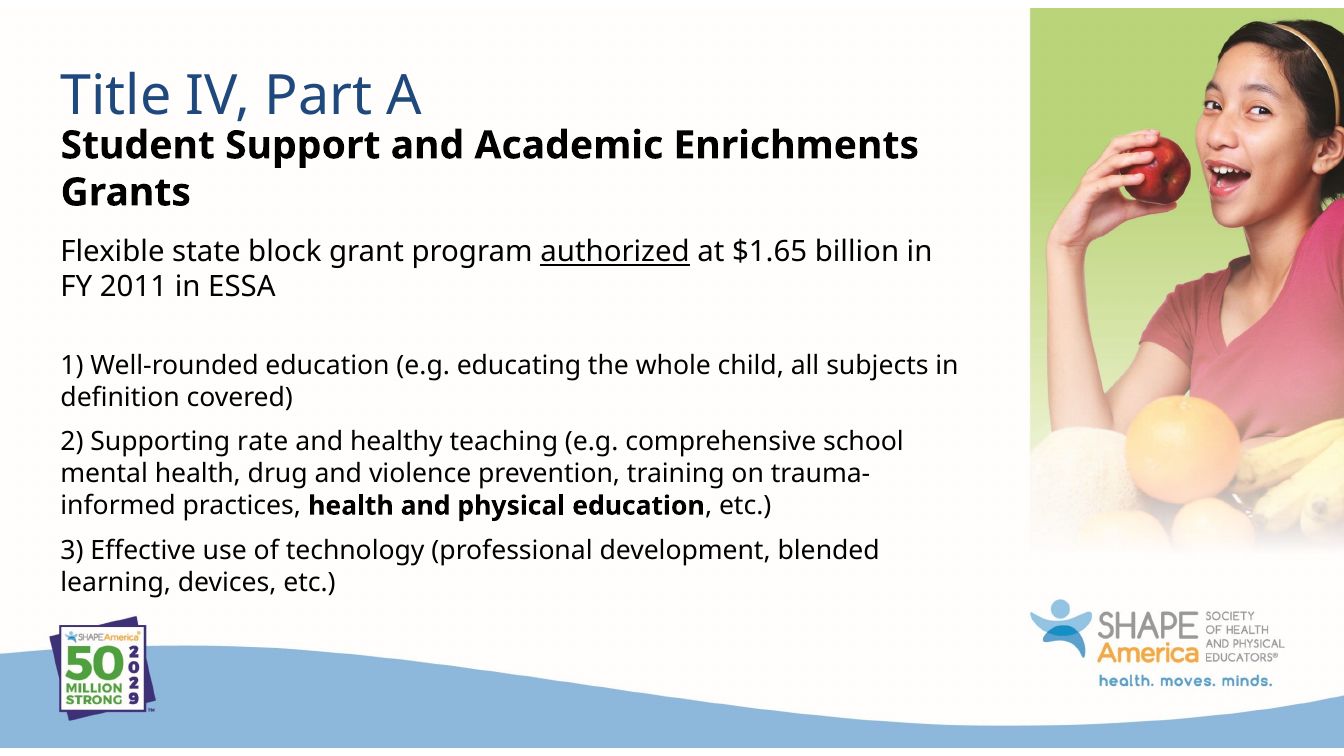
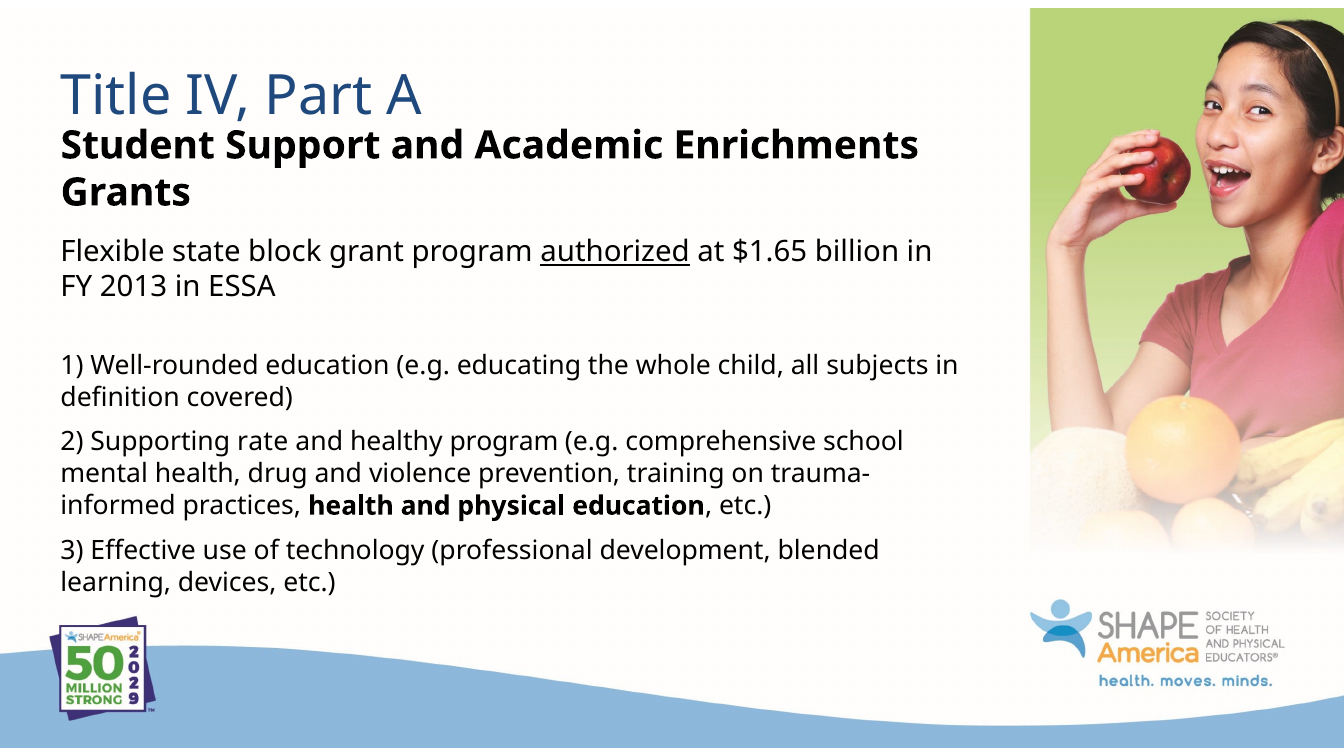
2011: 2011 -> 2013
healthy teaching: teaching -> program
